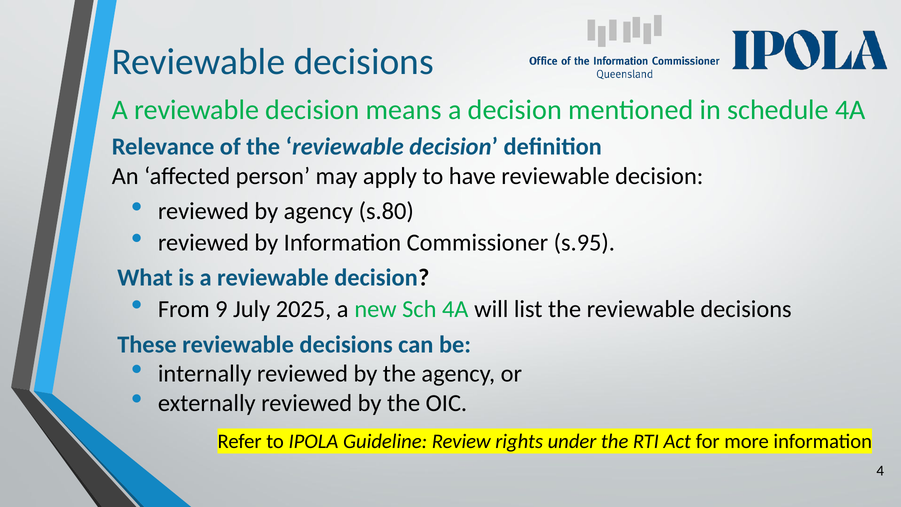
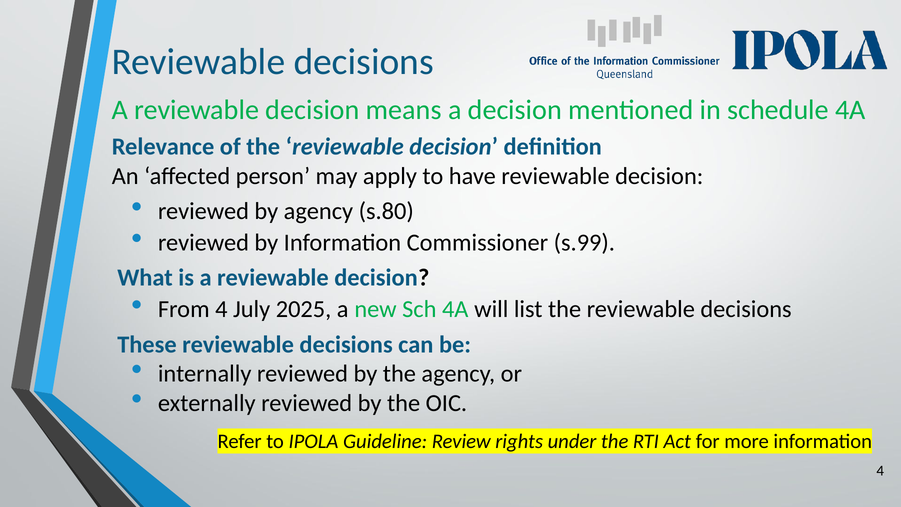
s.95: s.95 -> s.99
From 9: 9 -> 4
